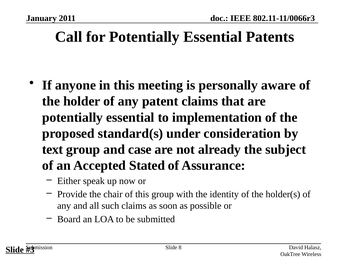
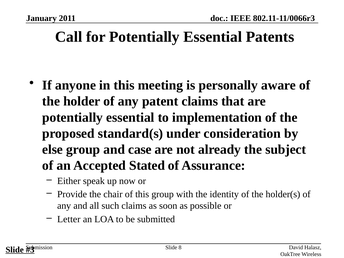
text: text -> else
Board: Board -> Letter
